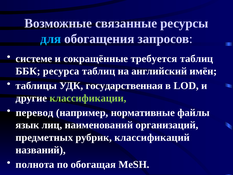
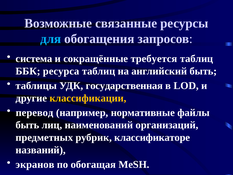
системе: системе -> система
английский имён: имён -> быть
классификации colour: light green -> yellow
язык at (27, 125): язык -> быть
классификаций: классификаций -> классификаторе
полнота: полнота -> экранов
